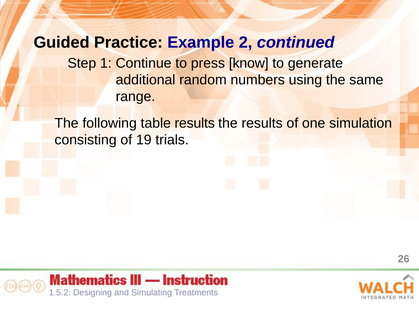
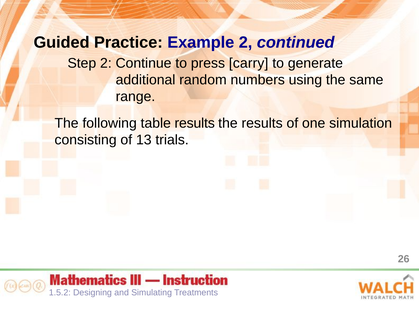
Step 1: 1 -> 2
know: know -> carry
19: 19 -> 13
